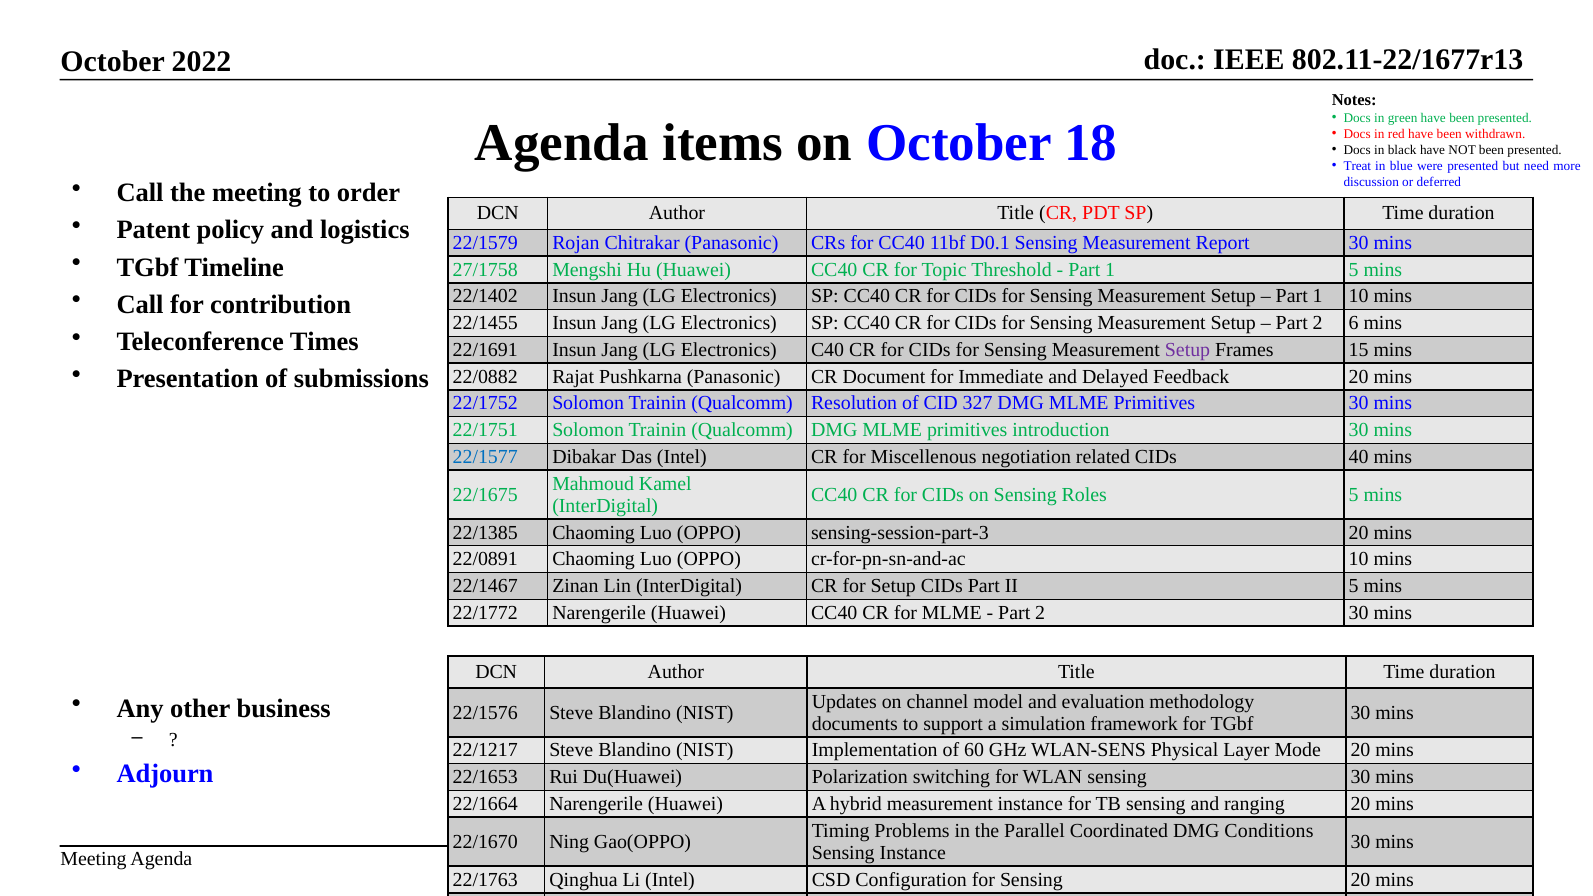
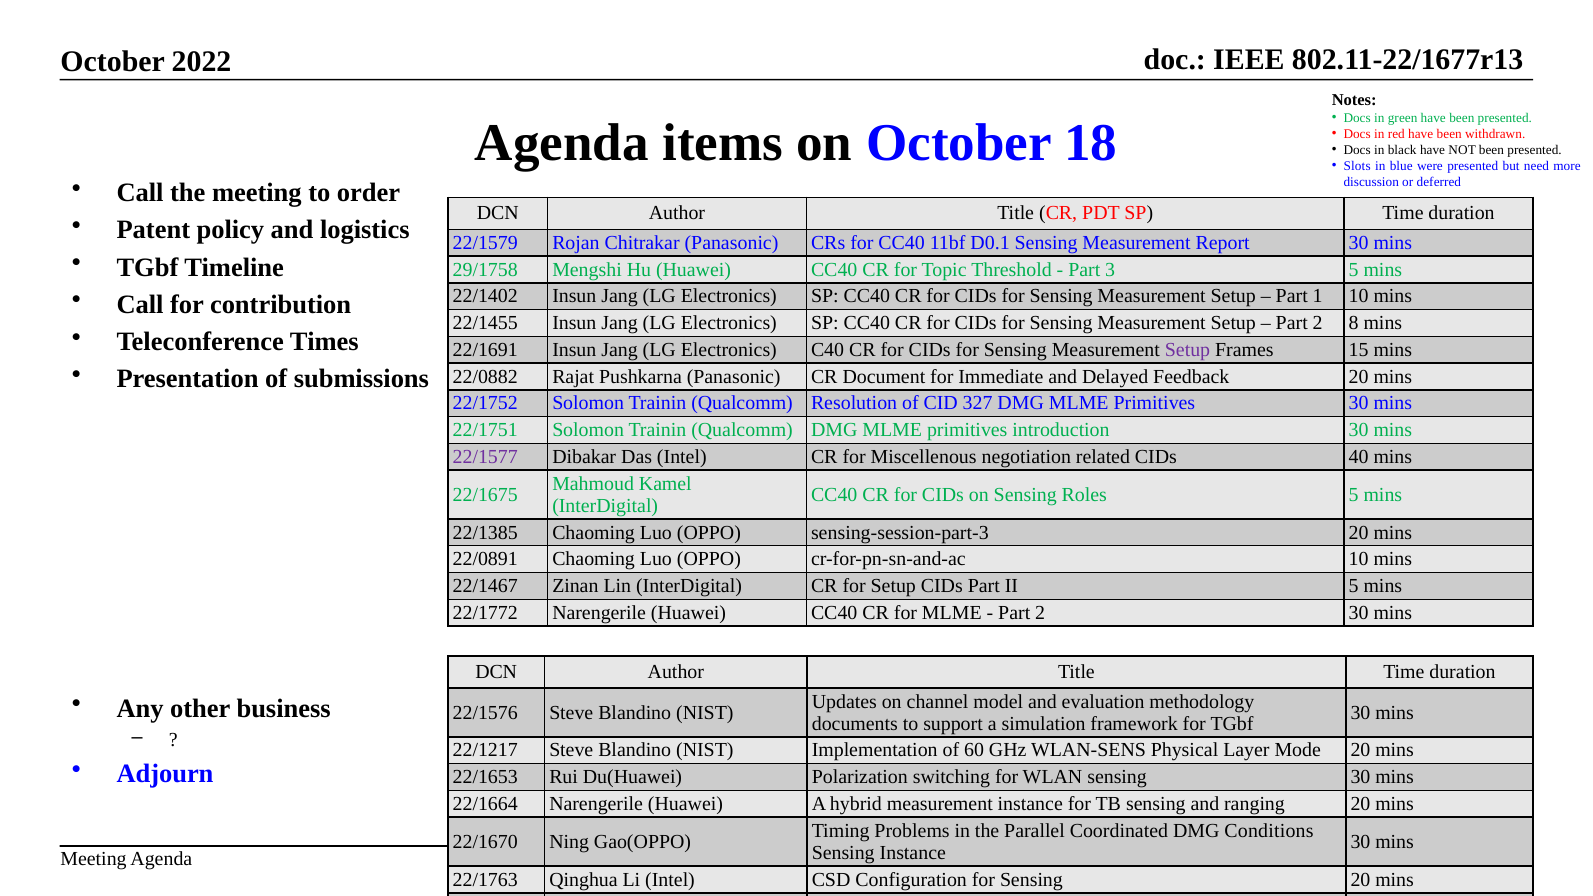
Treat: Treat -> Slots
27/1758: 27/1758 -> 29/1758
1 at (1110, 270): 1 -> 3
6: 6 -> 8
22/1577 colour: blue -> purple
